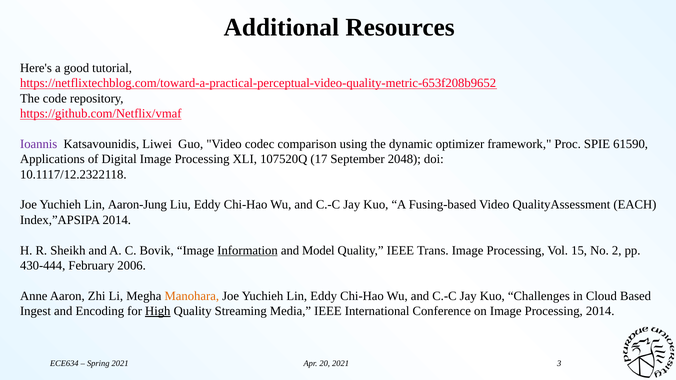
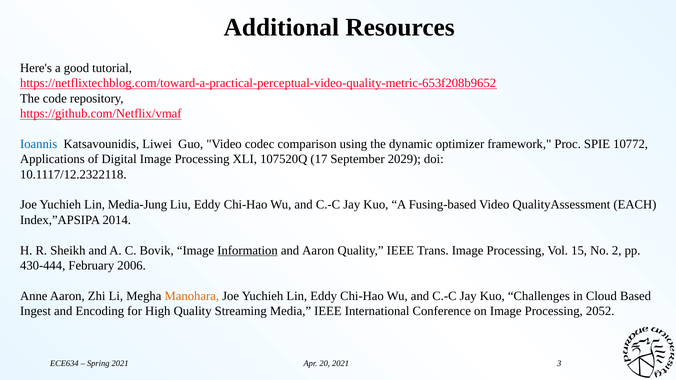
Ioannis colour: purple -> blue
61590: 61590 -> 10772
2048: 2048 -> 2029
Aaron-Jung: Aaron-Jung -> Media-Jung
and Model: Model -> Aaron
High underline: present -> none
Processing 2014: 2014 -> 2052
